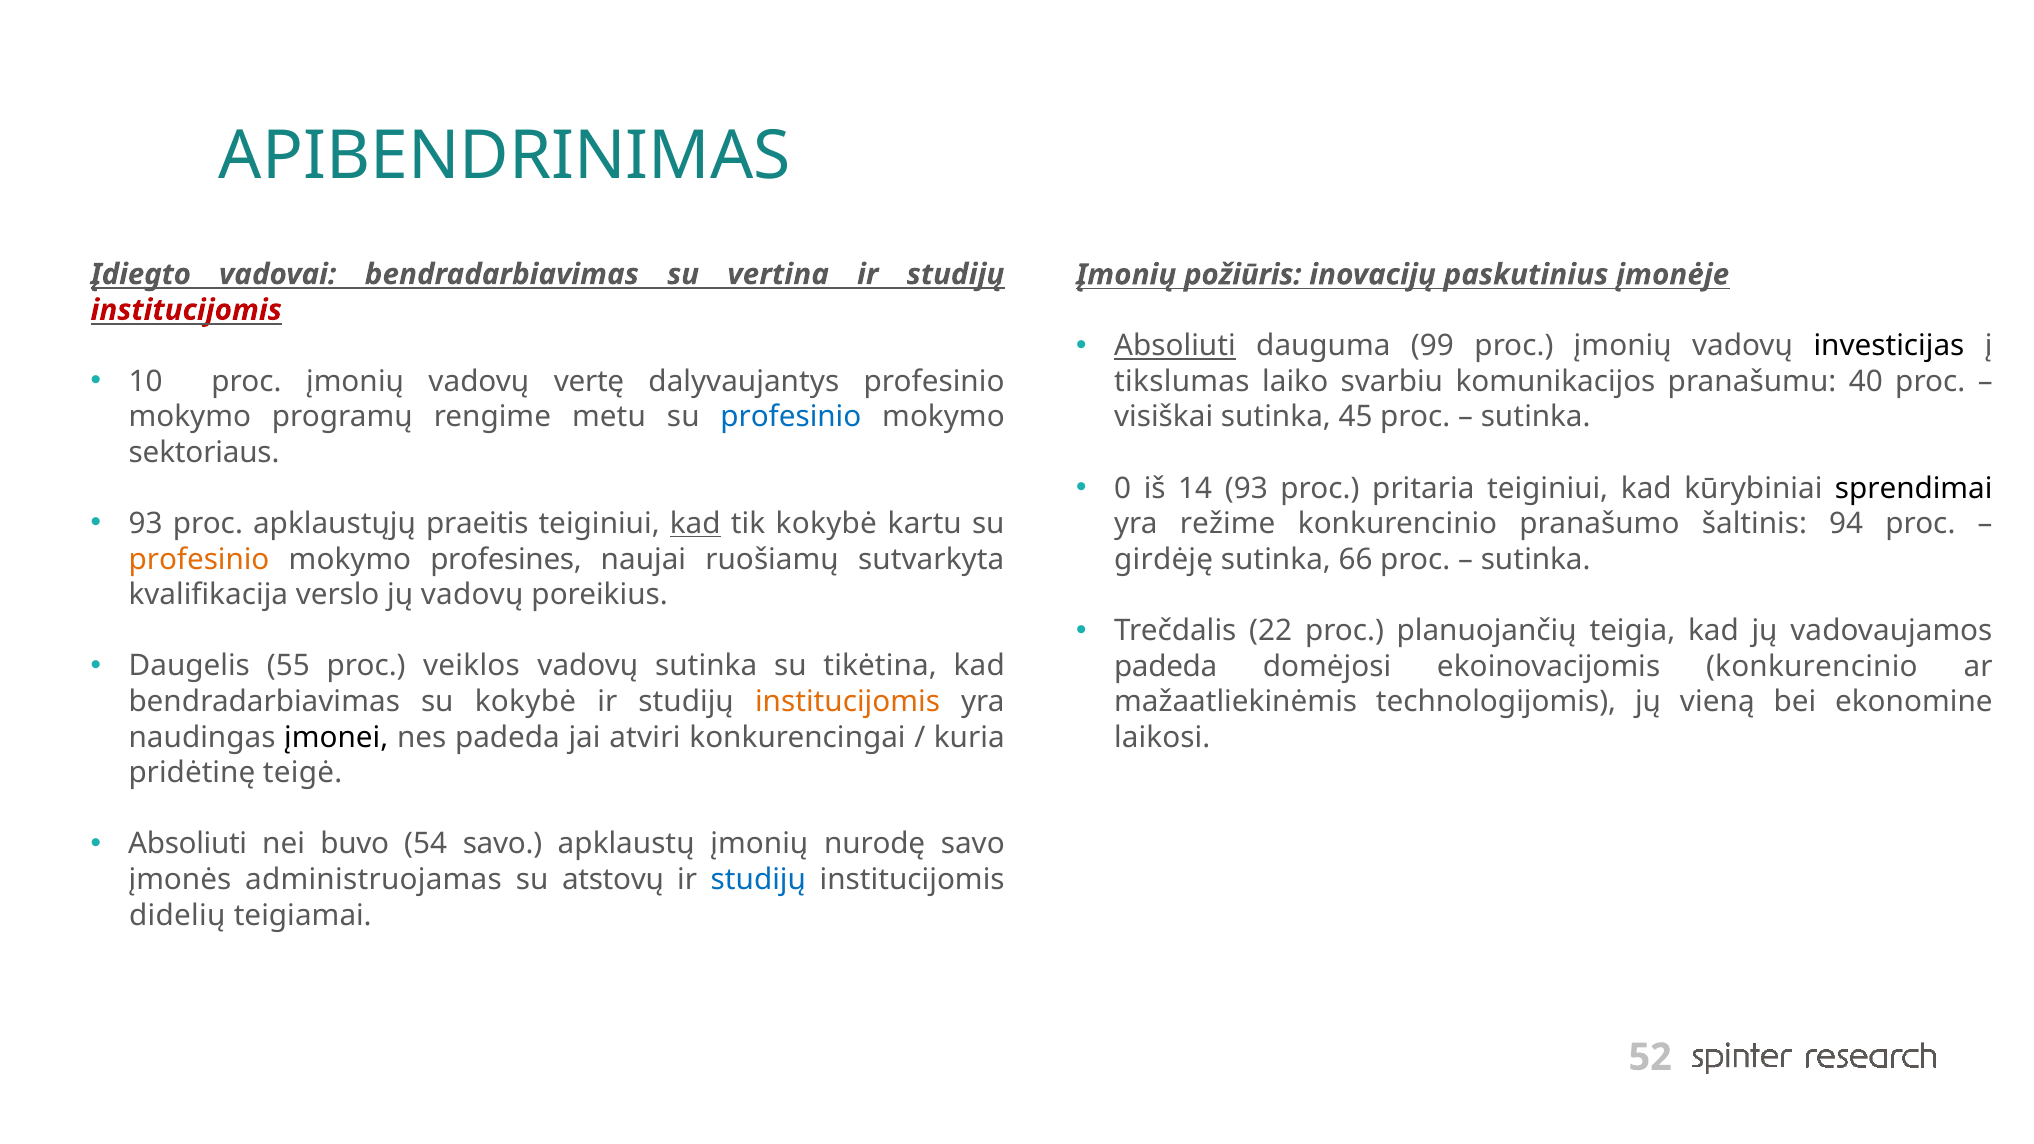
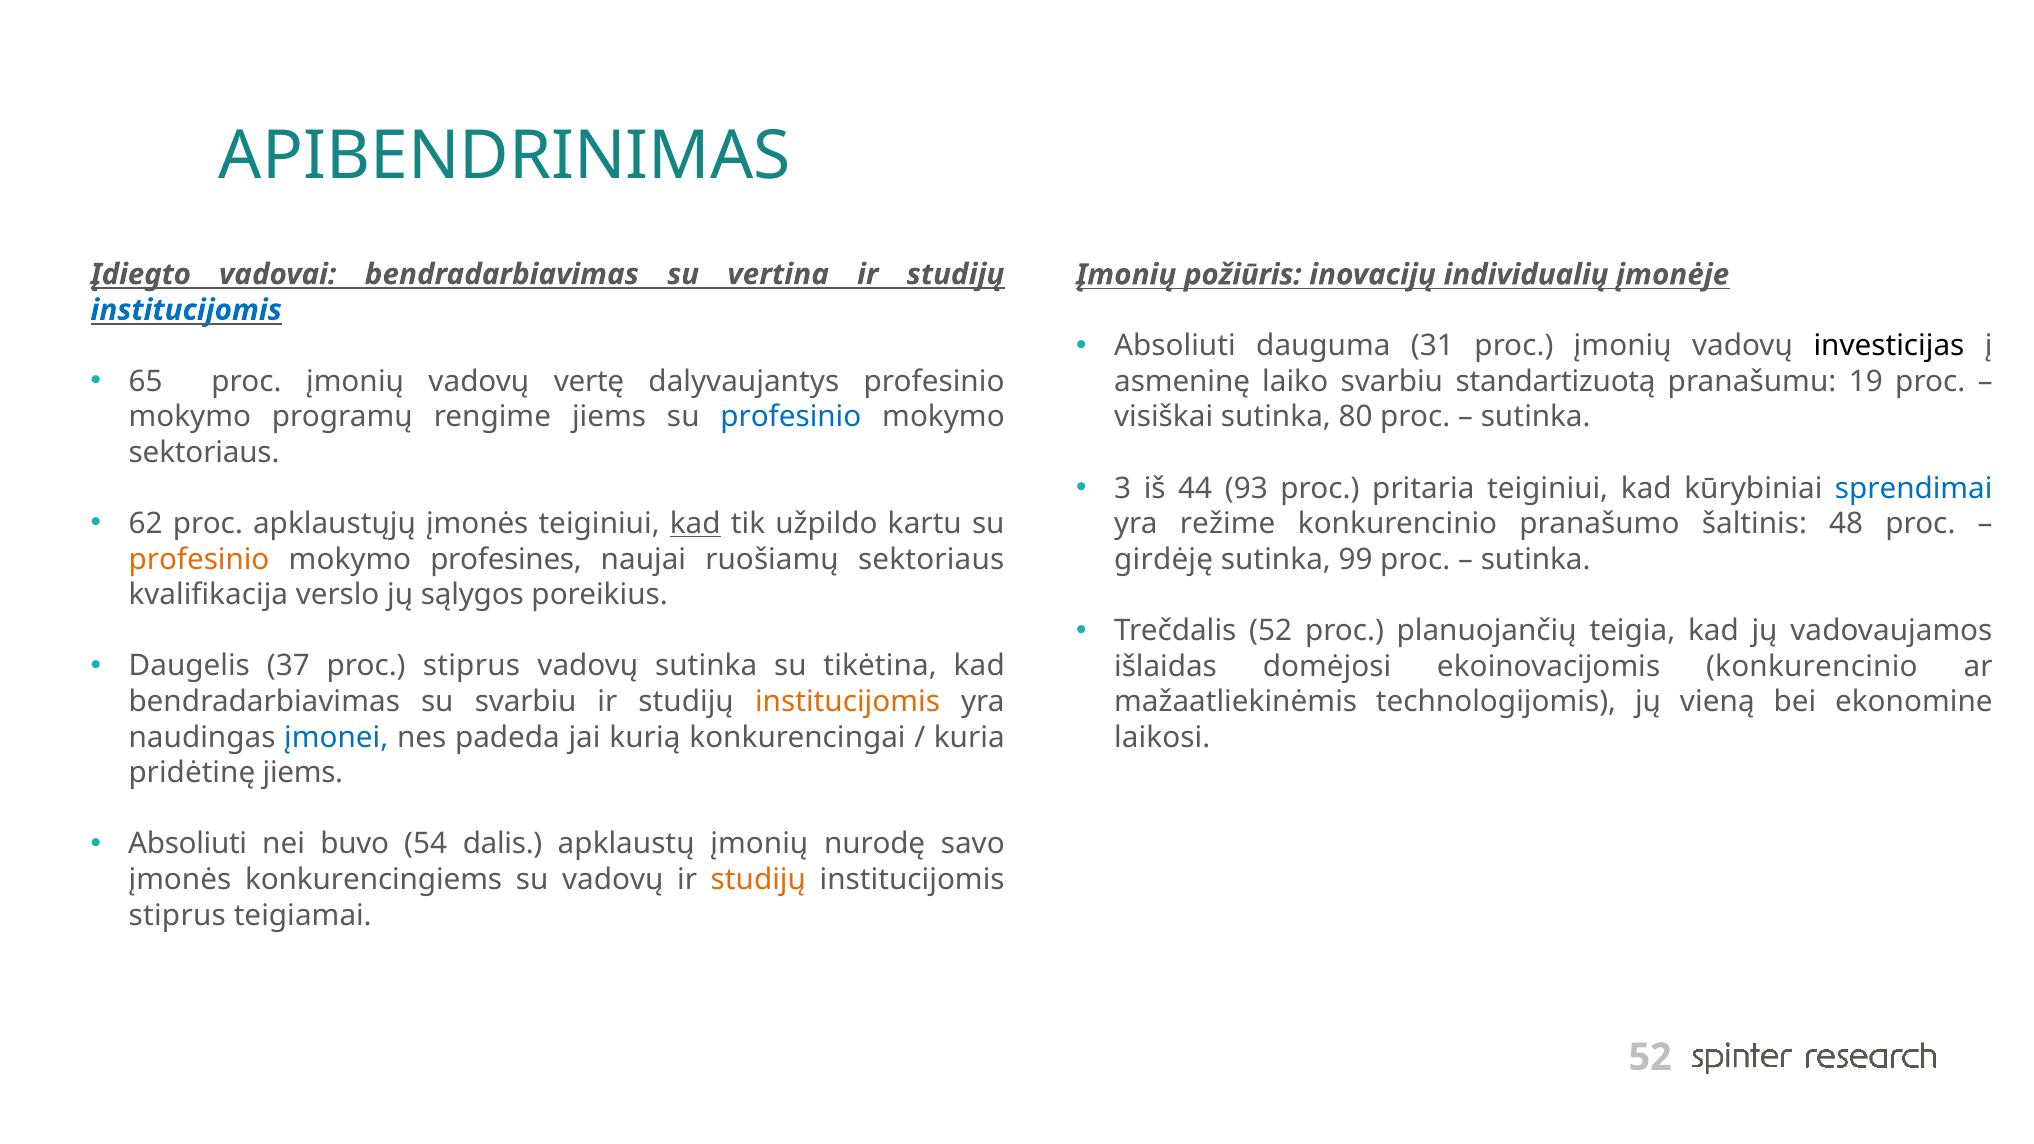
paskutinius: paskutinius -> individualių
institucijomis at (186, 310) colour: red -> blue
Absoliuti at (1175, 346) underline: present -> none
99: 99 -> 31
10: 10 -> 65
tikslumas: tikslumas -> asmeninę
komunikacijos: komunikacijos -> standartizuotą
40: 40 -> 19
rengime metu: metu -> jiems
45: 45 -> 80
0: 0 -> 3
14: 14 -> 44
sprendimai colour: black -> blue
93 at (146, 524): 93 -> 62
apklaustųjų praeitis: praeitis -> įmonės
tik kokybė: kokybė -> užpildo
94: 94 -> 48
ruošiamų sutvarkyta: sutvarkyta -> sektoriaus
66: 66 -> 99
jų vadovų: vadovų -> sąlygos
Trečdalis 22: 22 -> 52
55: 55 -> 37
proc veiklos: veiklos -> stiprus
padeda at (1166, 666): padeda -> išlaidas
su kokybė: kokybė -> svarbiu
įmonei colour: black -> blue
atviri: atviri -> kurią
pridėtinę teigė: teigė -> jiems
54 savo: savo -> dalis
administruojamas: administruojamas -> konkurencingiems
su atstovų: atstovų -> vadovų
studijų at (758, 880) colour: blue -> orange
didelių at (177, 915): didelių -> stiprus
